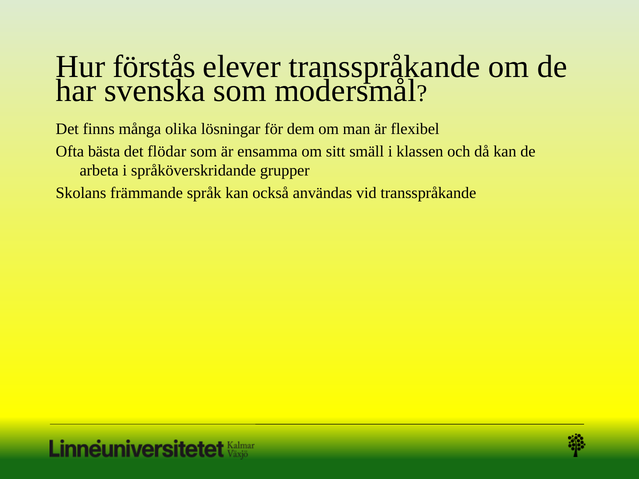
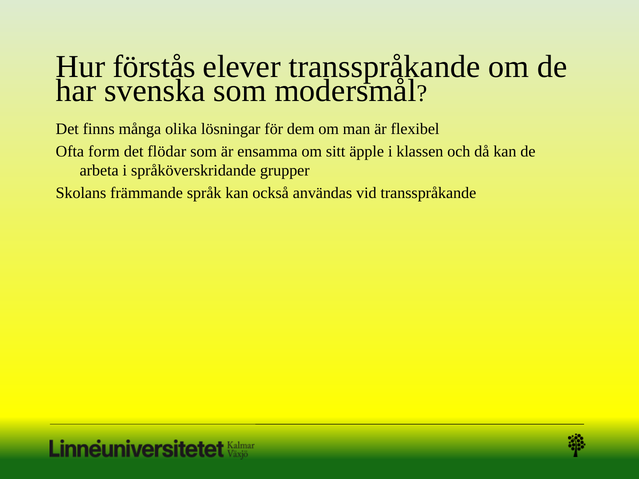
bästa: bästa -> form
smäll: smäll -> äpple
